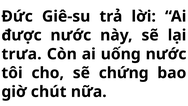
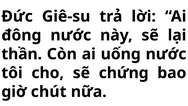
được: được -> đông
trưa: trưa -> thần
